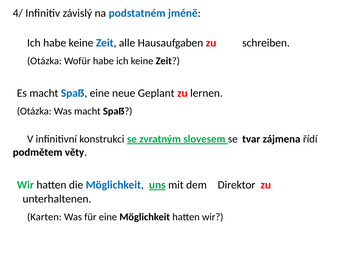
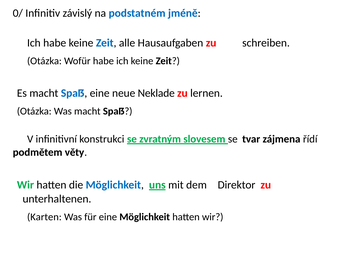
4/: 4/ -> 0/
Geplant: Geplant -> Neklade
